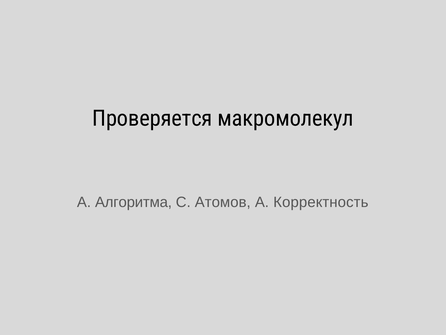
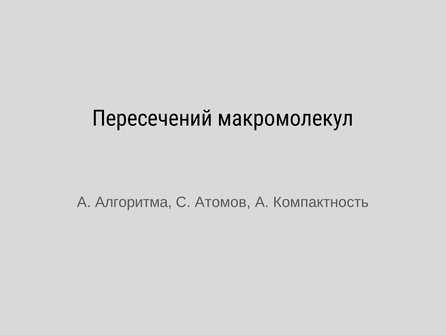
Проверяется: Проверяется -> Пересечений
Корректность: Корректность -> Компактность
